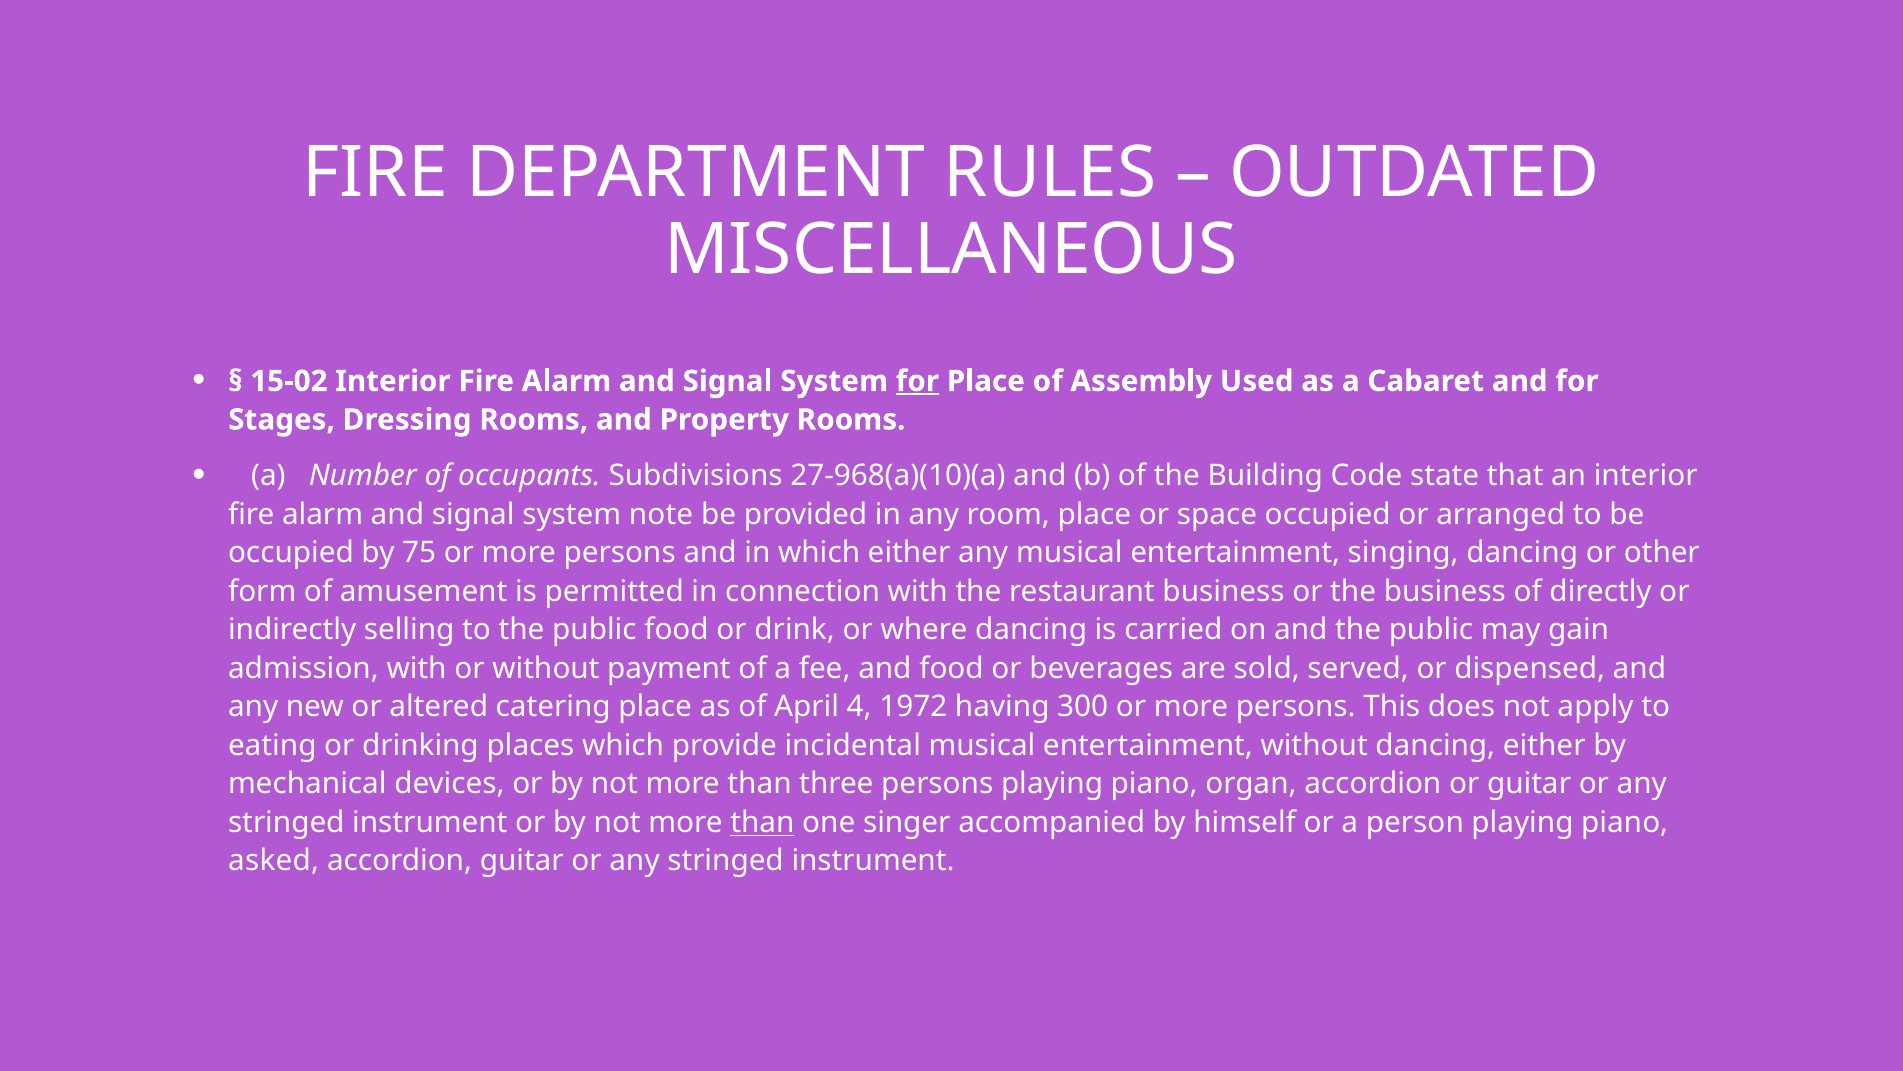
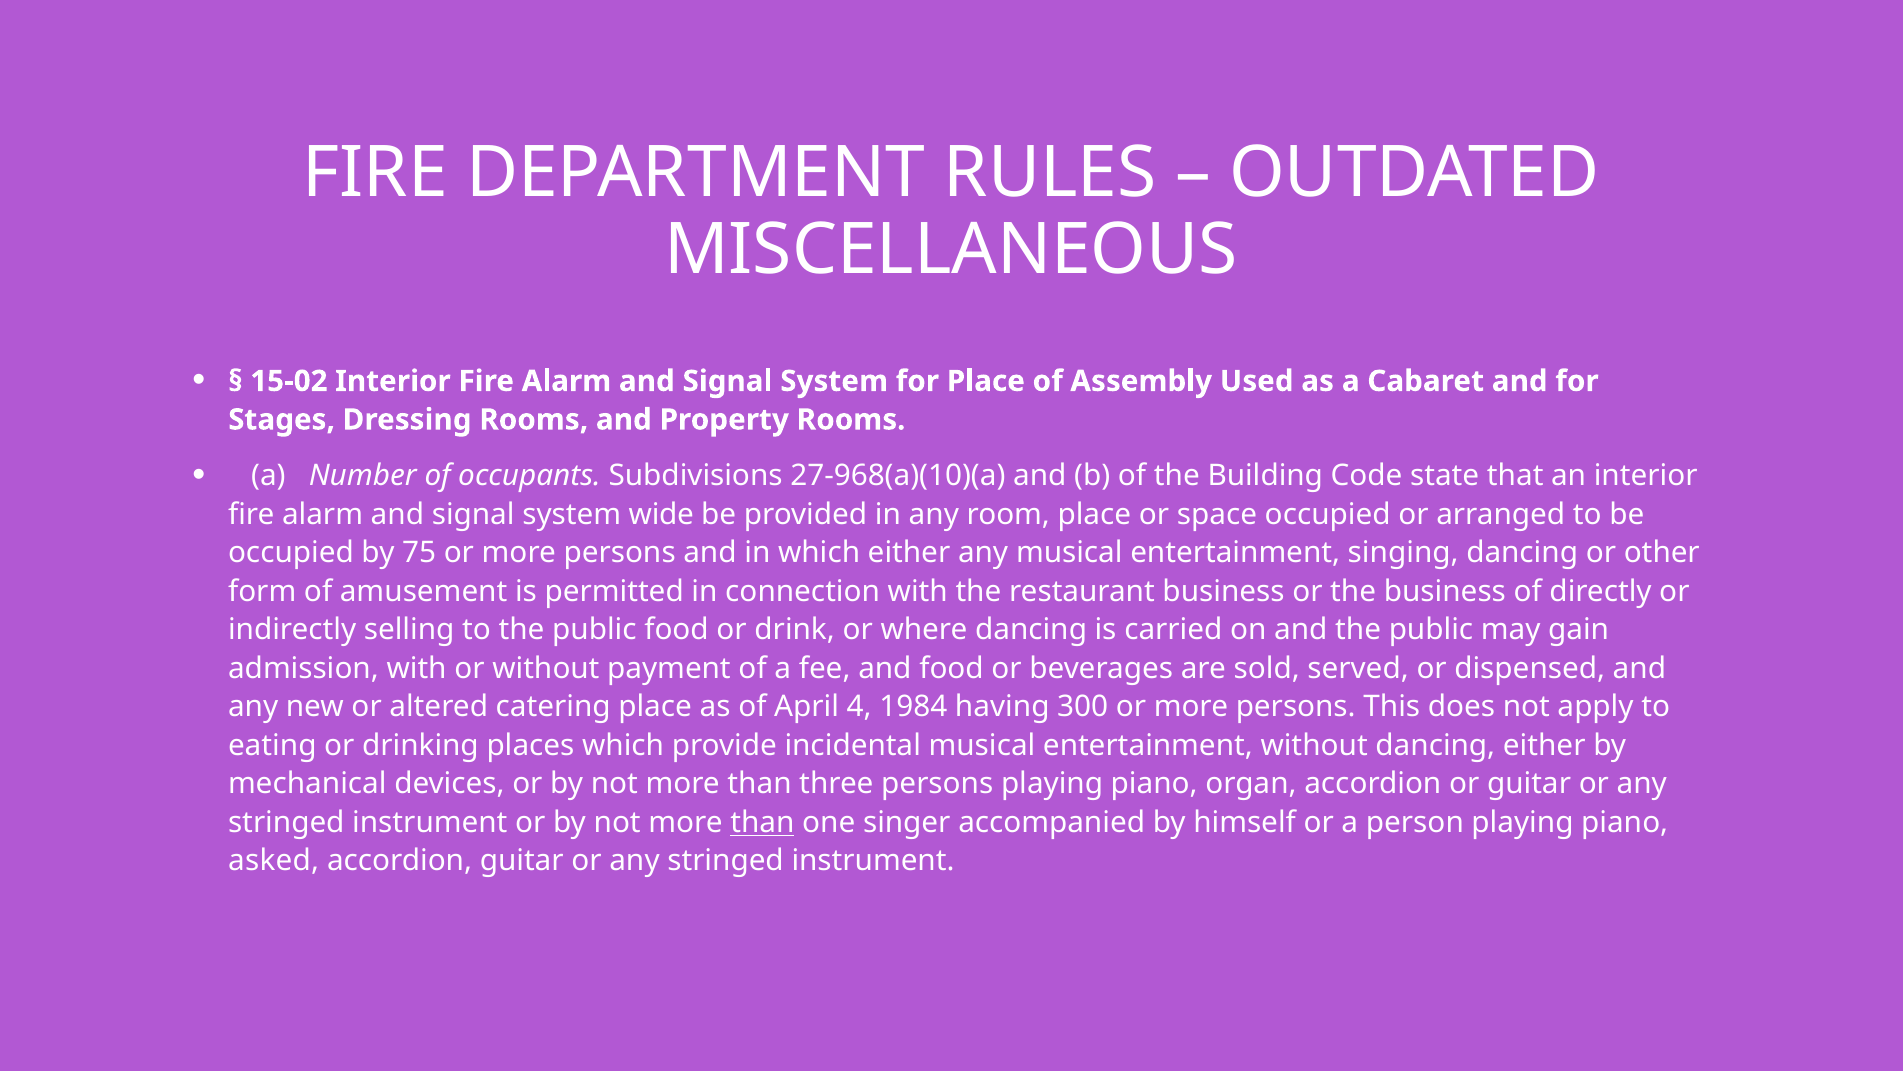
for at (917, 381) underline: present -> none
note: note -> wide
1972: 1972 -> 1984
